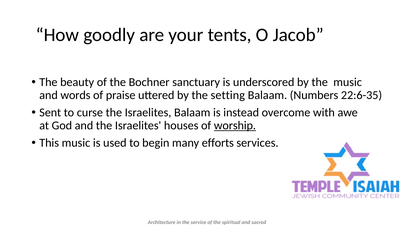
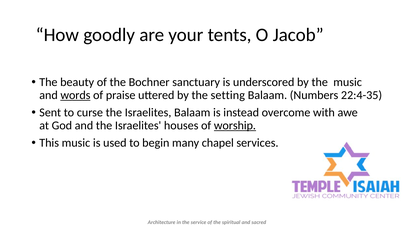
words underline: none -> present
22:6-35: 22:6-35 -> 22:4-35
efforts: efforts -> chapel
